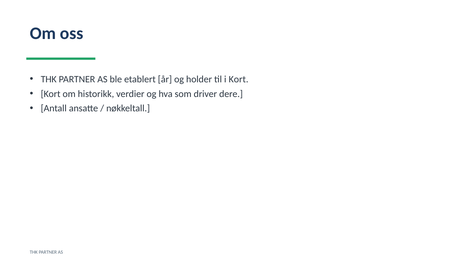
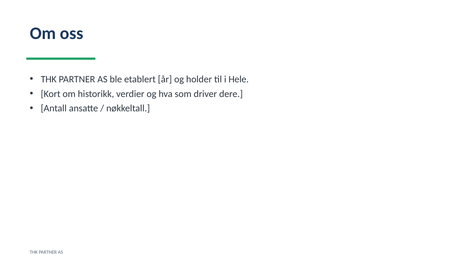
i Kort: Kort -> Hele
